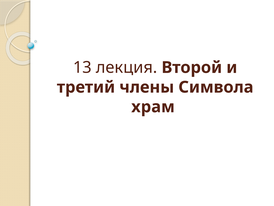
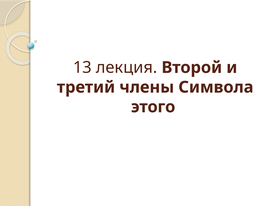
храм: храм -> этого
